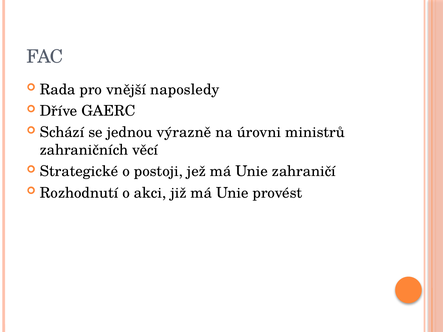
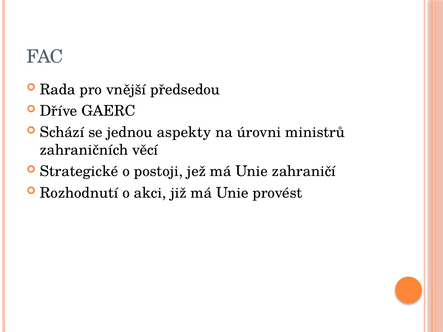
naposledy: naposledy -> předsedou
výrazně: výrazně -> aspekty
